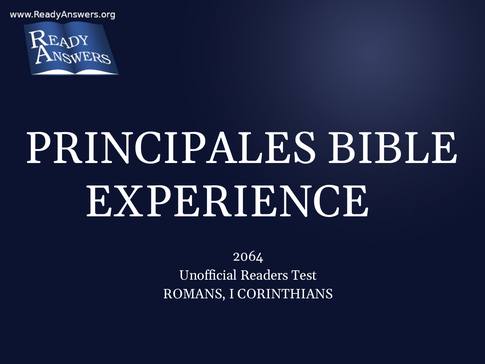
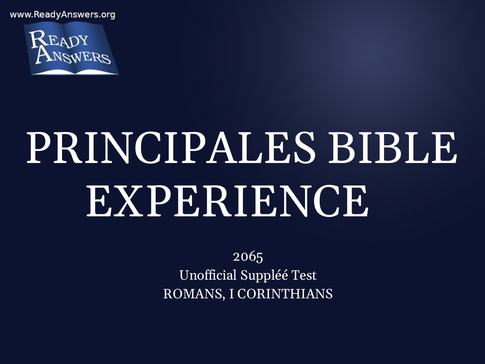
2064: 2064 -> 2065
Readers: Readers -> Suppléé
